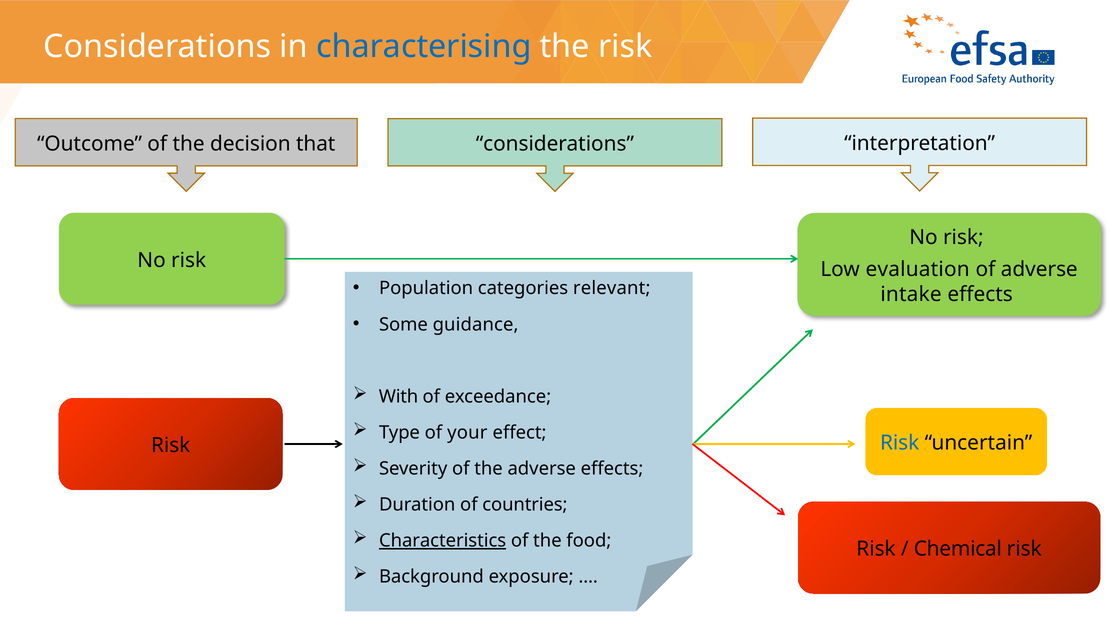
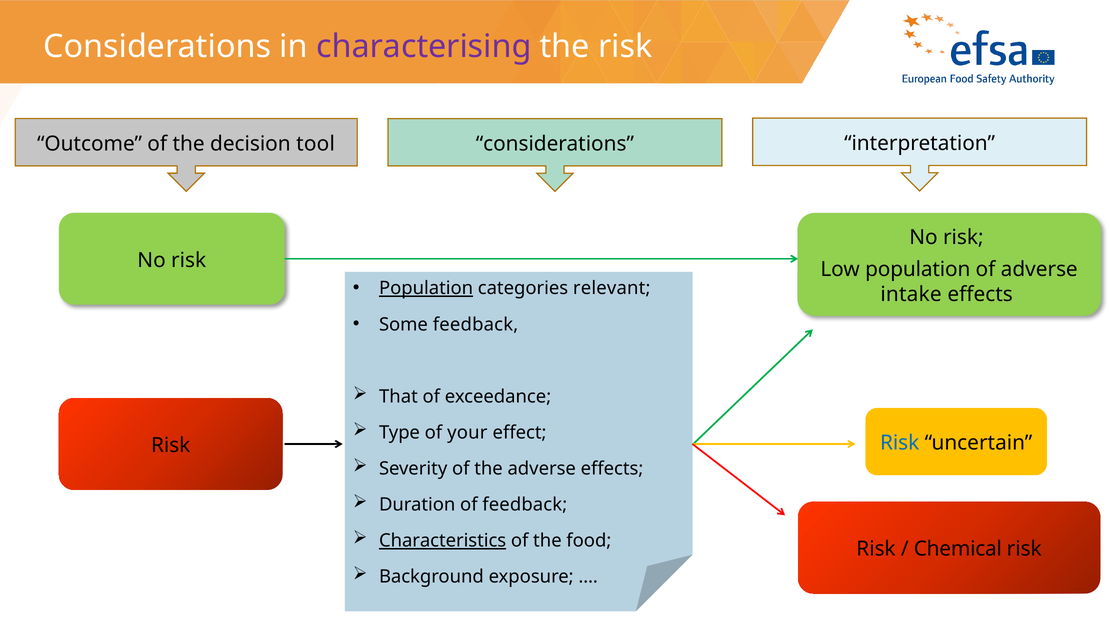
characterising colour: blue -> purple
that: that -> tool
Low evaluation: evaluation -> population
Population at (426, 289) underline: none -> present
Some guidance: guidance -> feedback
With: With -> That
of countries: countries -> feedback
